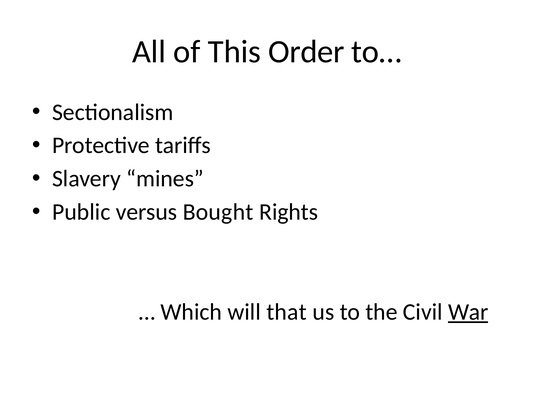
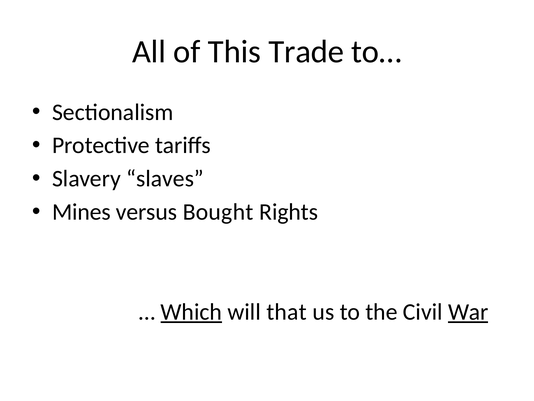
Order: Order -> Trade
mines: mines -> slaves
Public: Public -> Mines
Which underline: none -> present
